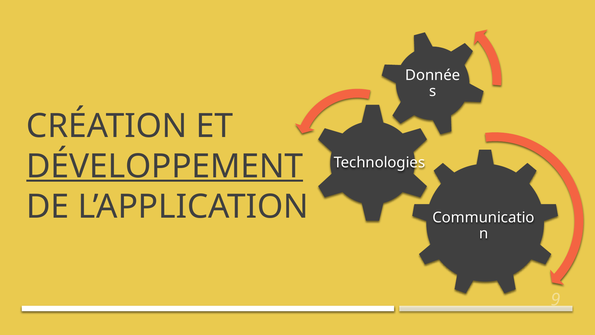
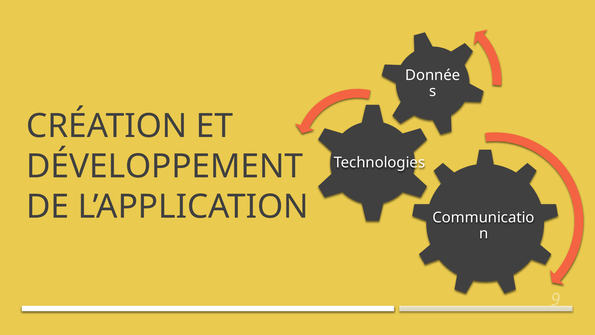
DÉVELOPPEMENT underline: present -> none
